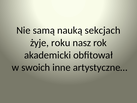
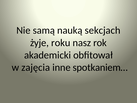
swoich: swoich -> zajęcia
artystyczne…: artystyczne… -> spotkaniem…
